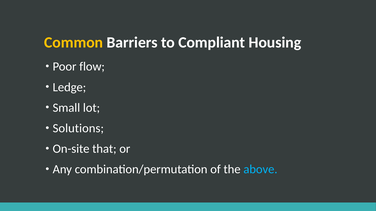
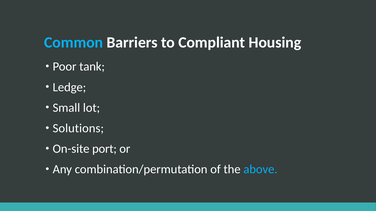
Common colour: yellow -> light blue
flow: flow -> tank
that: that -> port
